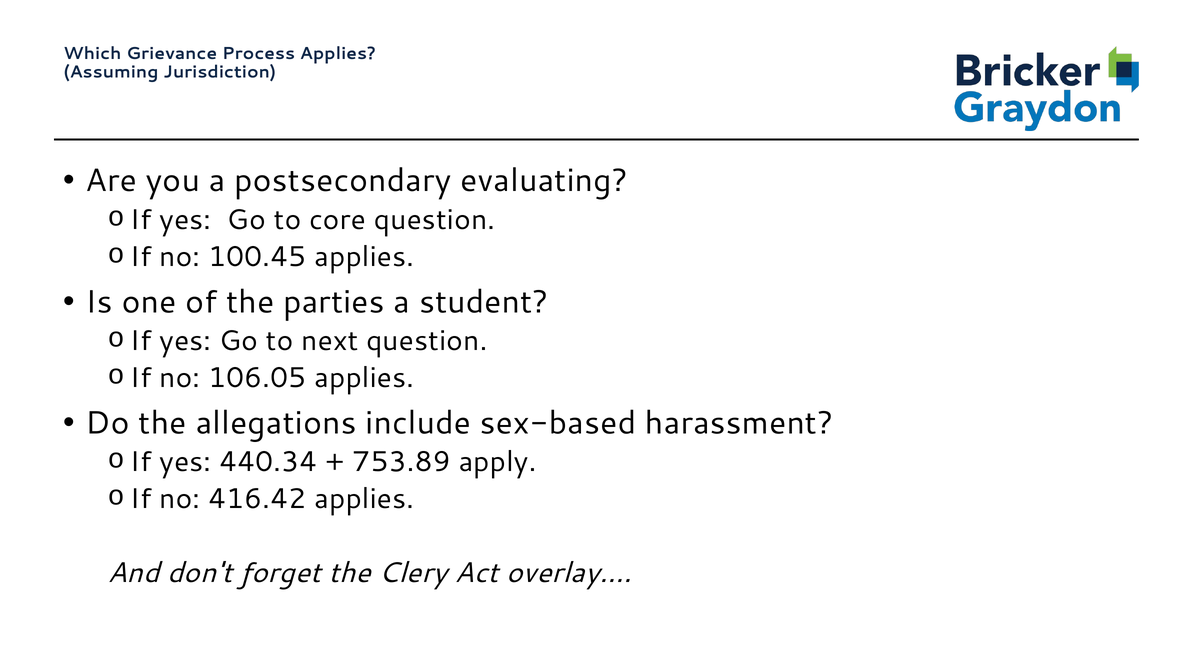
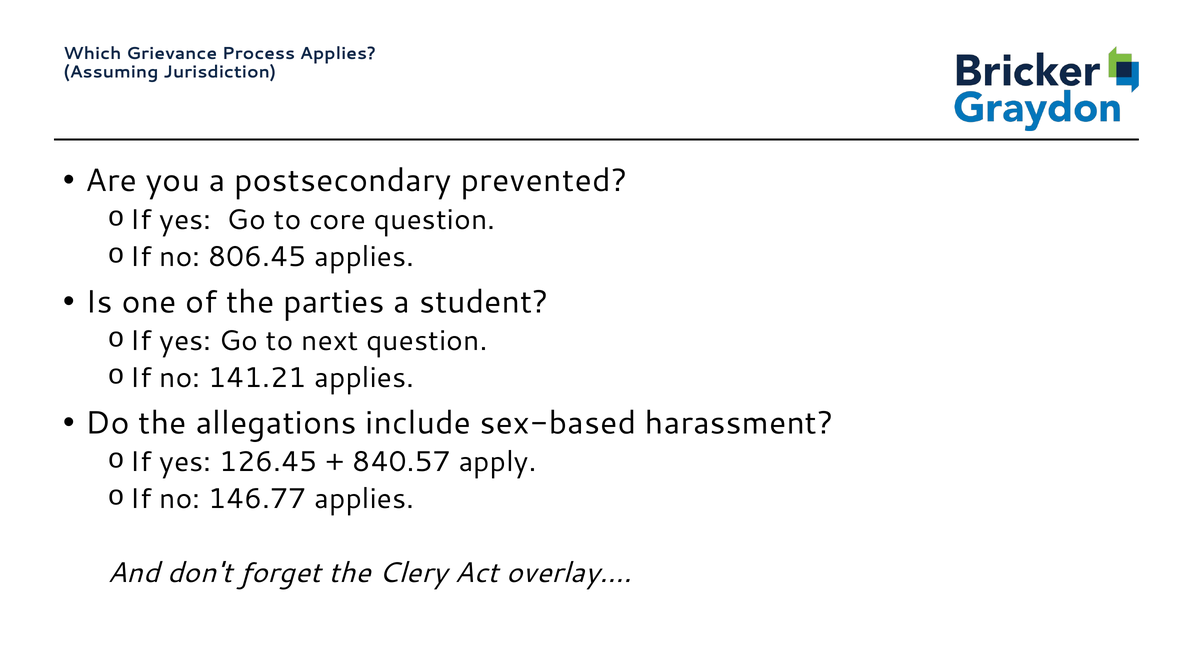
evaluating: evaluating -> prevented
100.45: 100.45 -> 806.45
106.05: 106.05 -> 141.21
440.34: 440.34 -> 126.45
753.89: 753.89 -> 840.57
416.42: 416.42 -> 146.77
